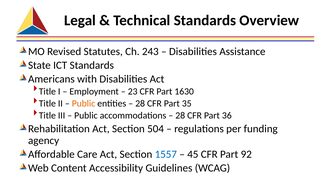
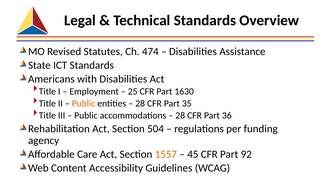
243: 243 -> 474
23: 23 -> 25
1557 colour: blue -> orange
